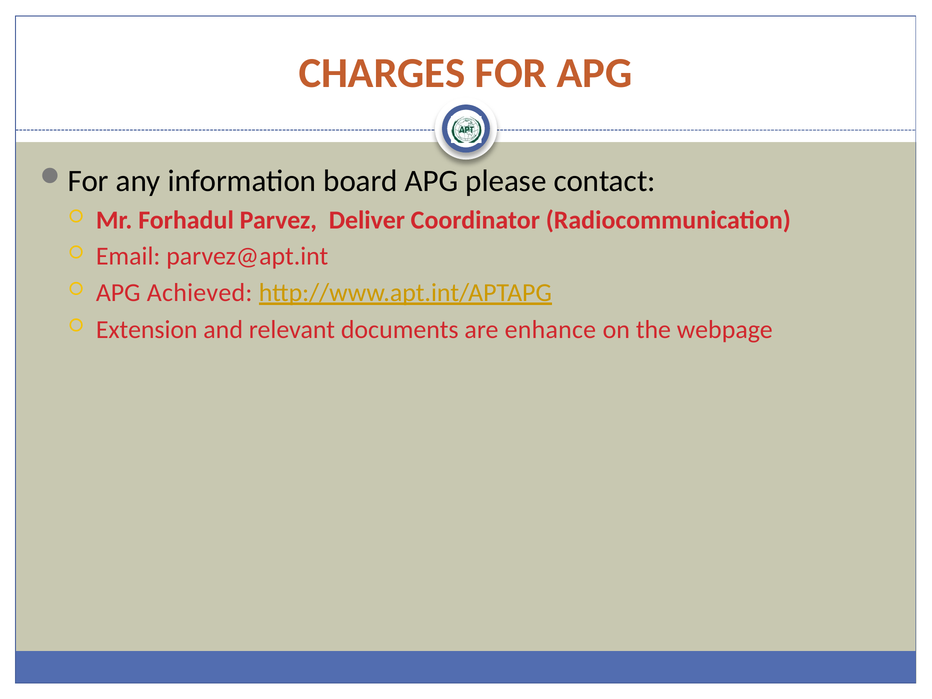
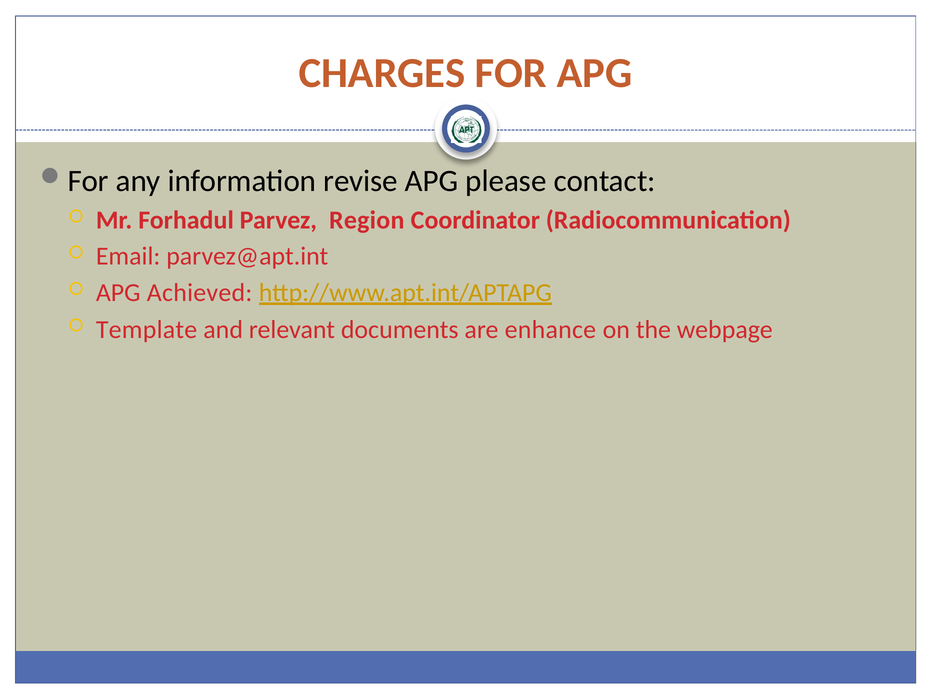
board: board -> revise
Deliver: Deliver -> Region
Extension: Extension -> Template
